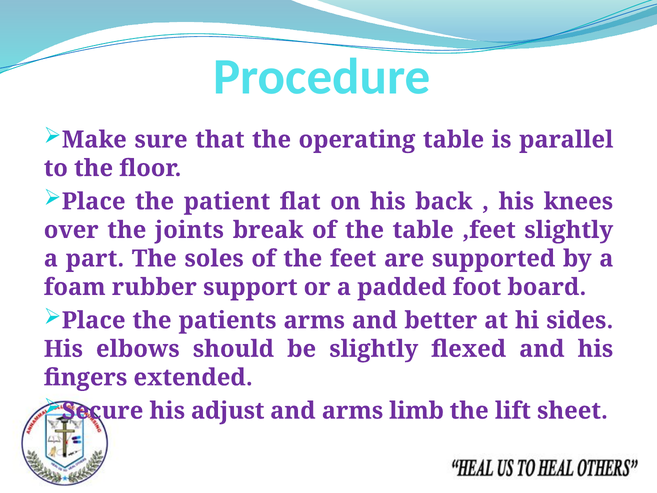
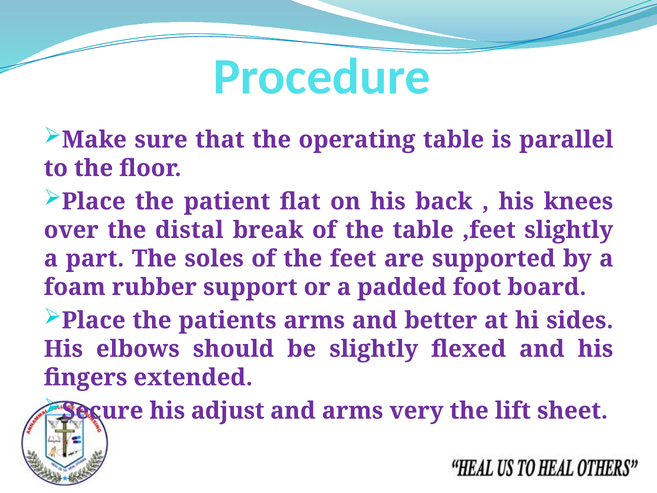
joints: joints -> distal
limb: limb -> very
